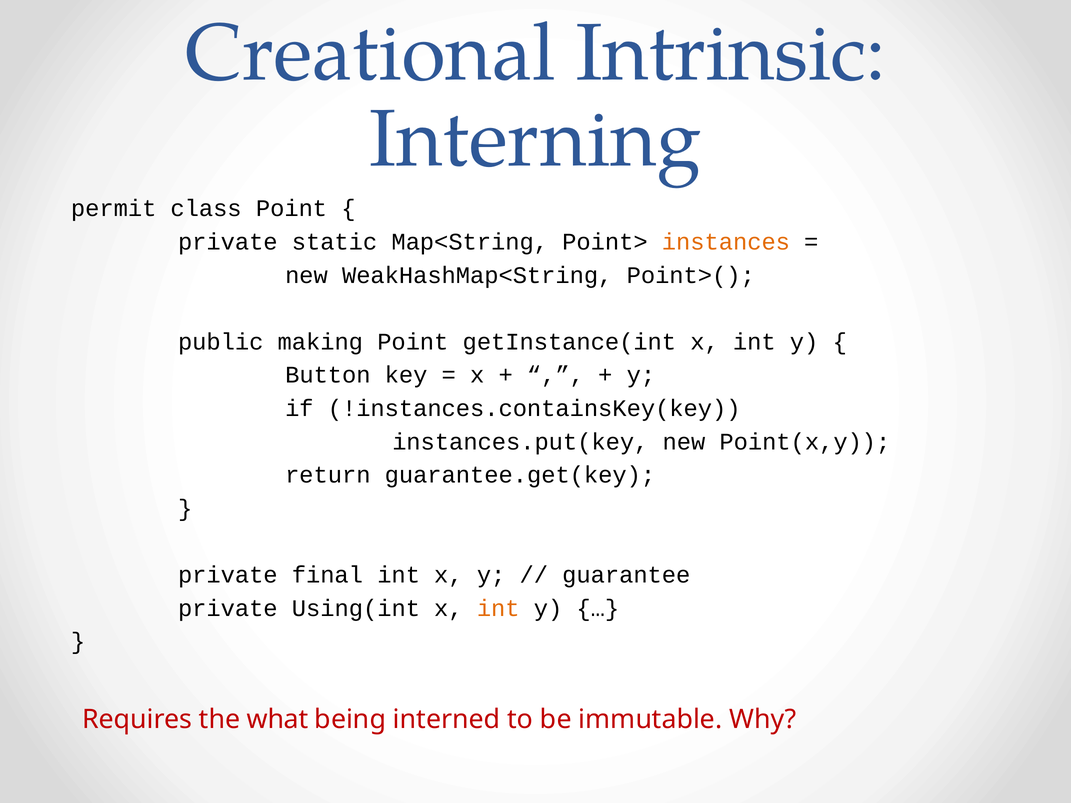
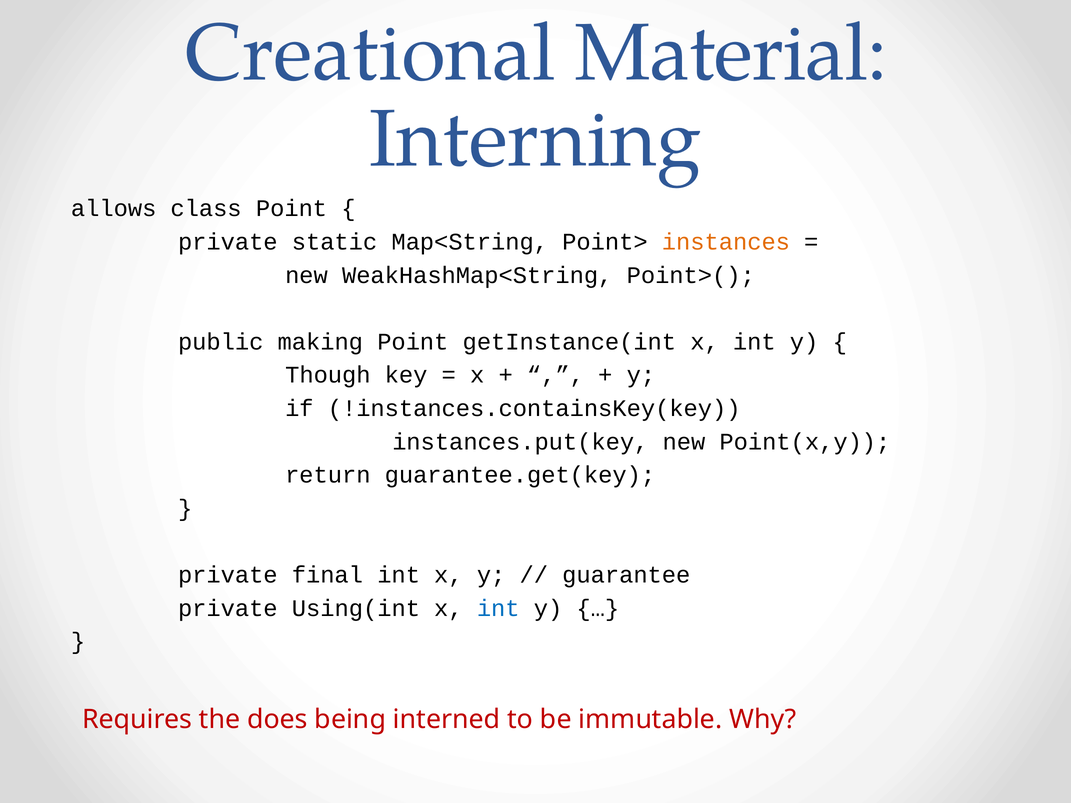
Intrinsic: Intrinsic -> Material
permit: permit -> allows
Button: Button -> Though
int at (498, 608) colour: orange -> blue
what: what -> does
